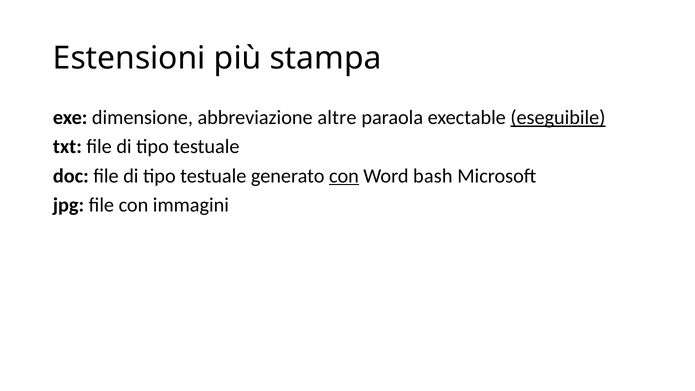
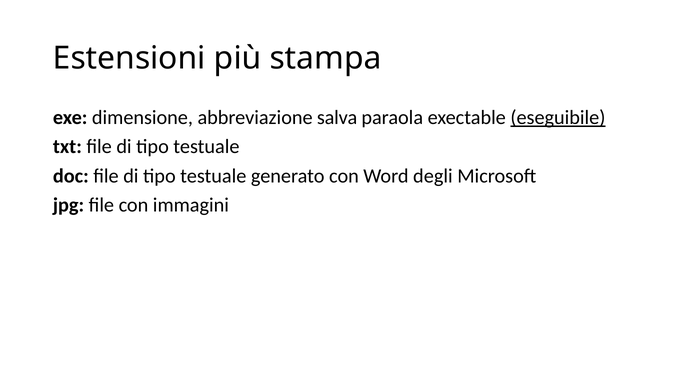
altre: altre -> salva
con at (344, 176) underline: present -> none
bash: bash -> degli
